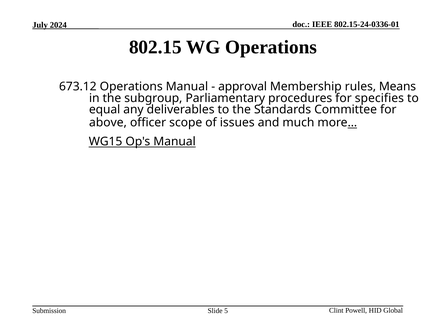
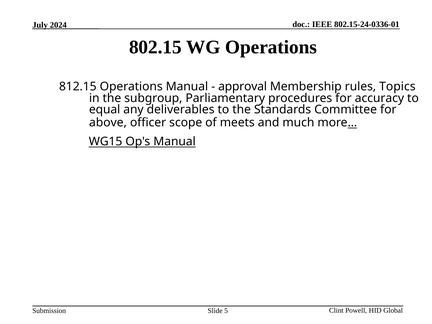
673.12: 673.12 -> 812.15
Means: Means -> Topics
specifies: specifies -> accuracy
issues: issues -> meets
